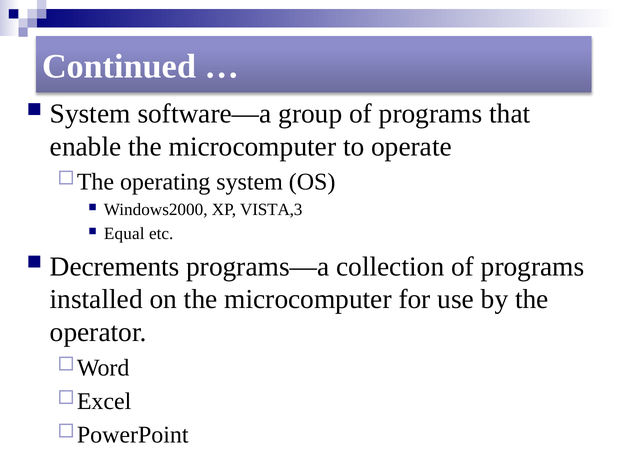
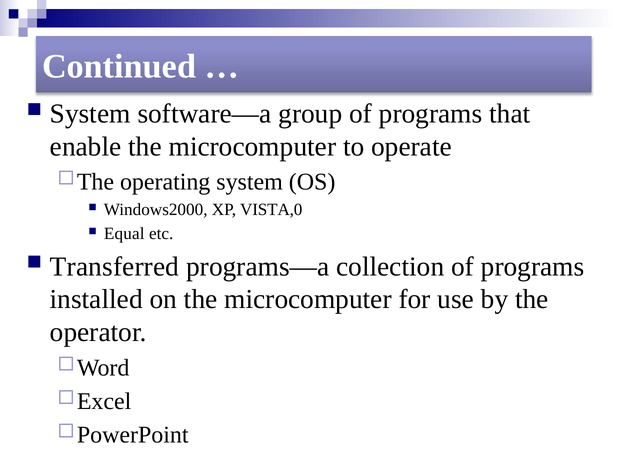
VISTA,3: VISTA,3 -> VISTA,0
Decrements: Decrements -> Transferred
